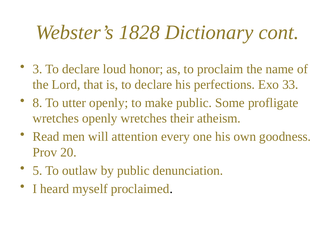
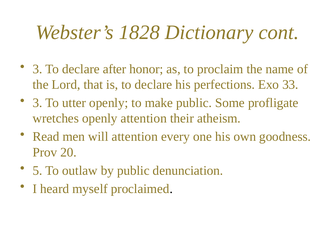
loud: loud -> after
8 at (38, 103): 8 -> 3
openly wretches: wretches -> attention
